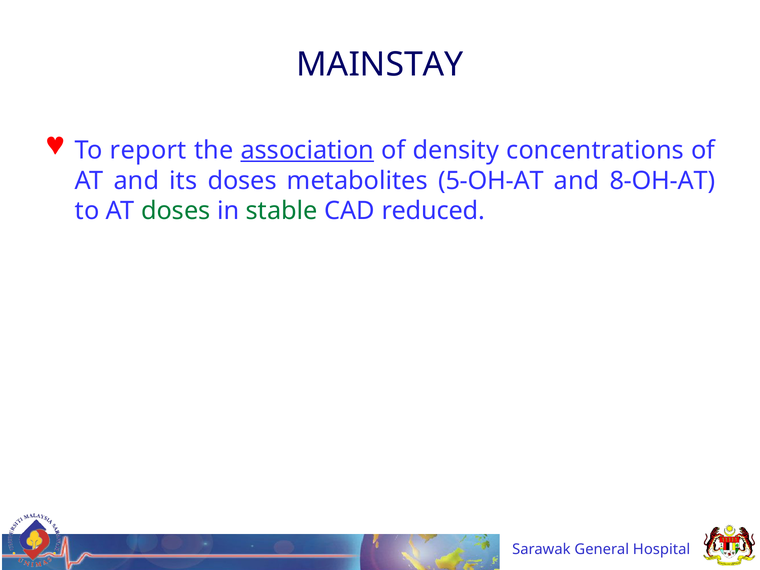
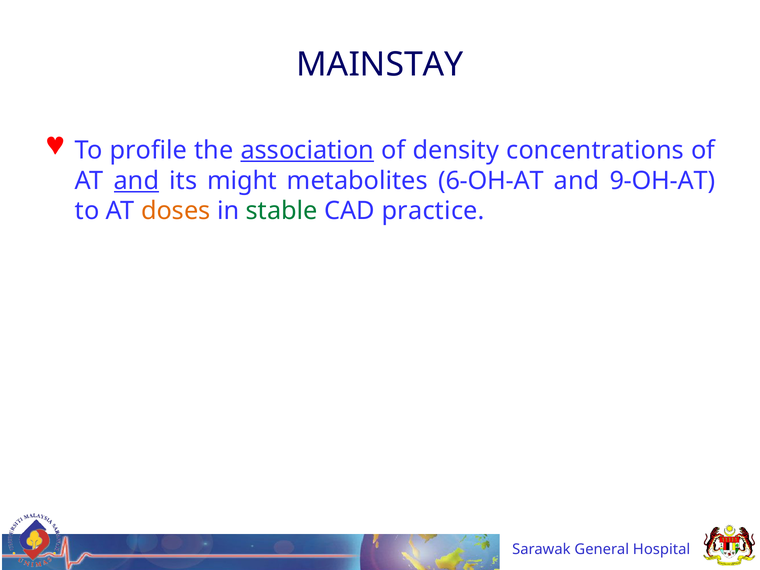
report: report -> profile
and at (136, 181) underline: none -> present
its doses: doses -> might
5-OH-AT: 5-OH-AT -> 6-OH-AT
8-OH-AT: 8-OH-AT -> 9-OH-AT
doses at (176, 211) colour: green -> orange
reduced: reduced -> practice
